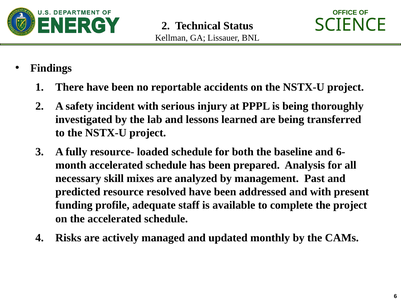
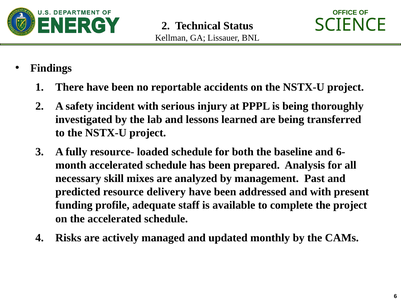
resolved: resolved -> delivery
